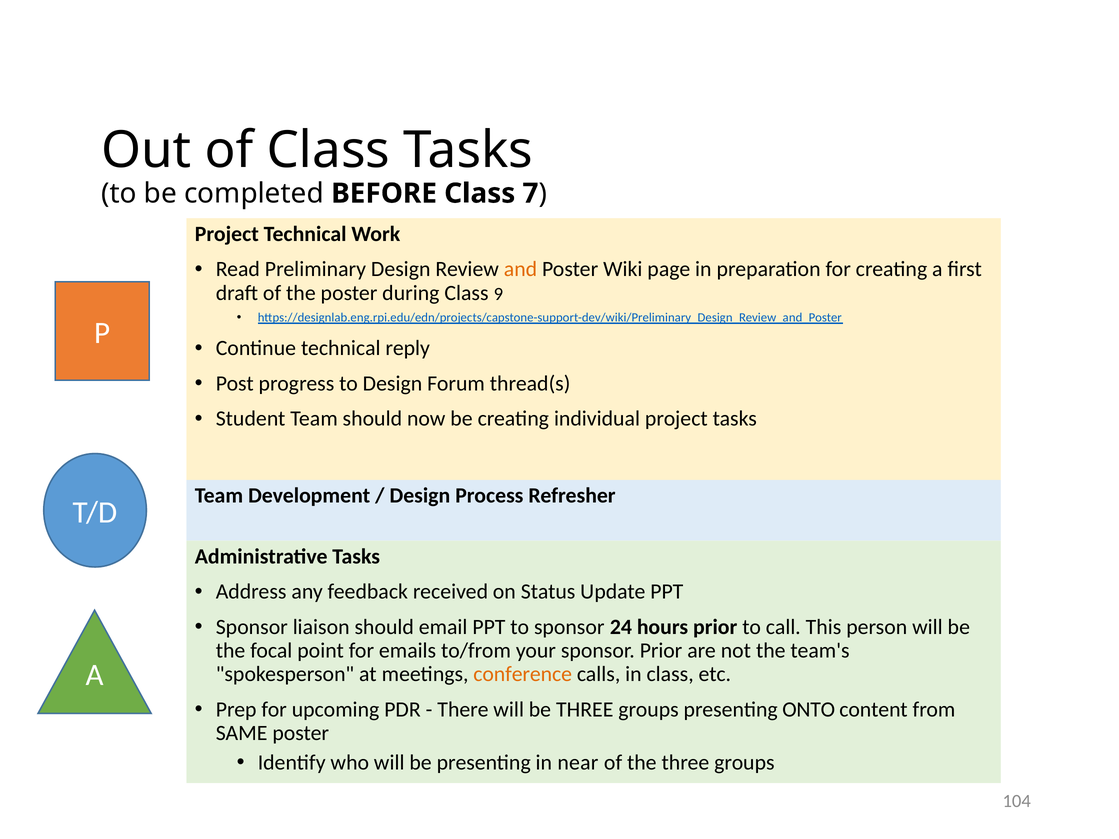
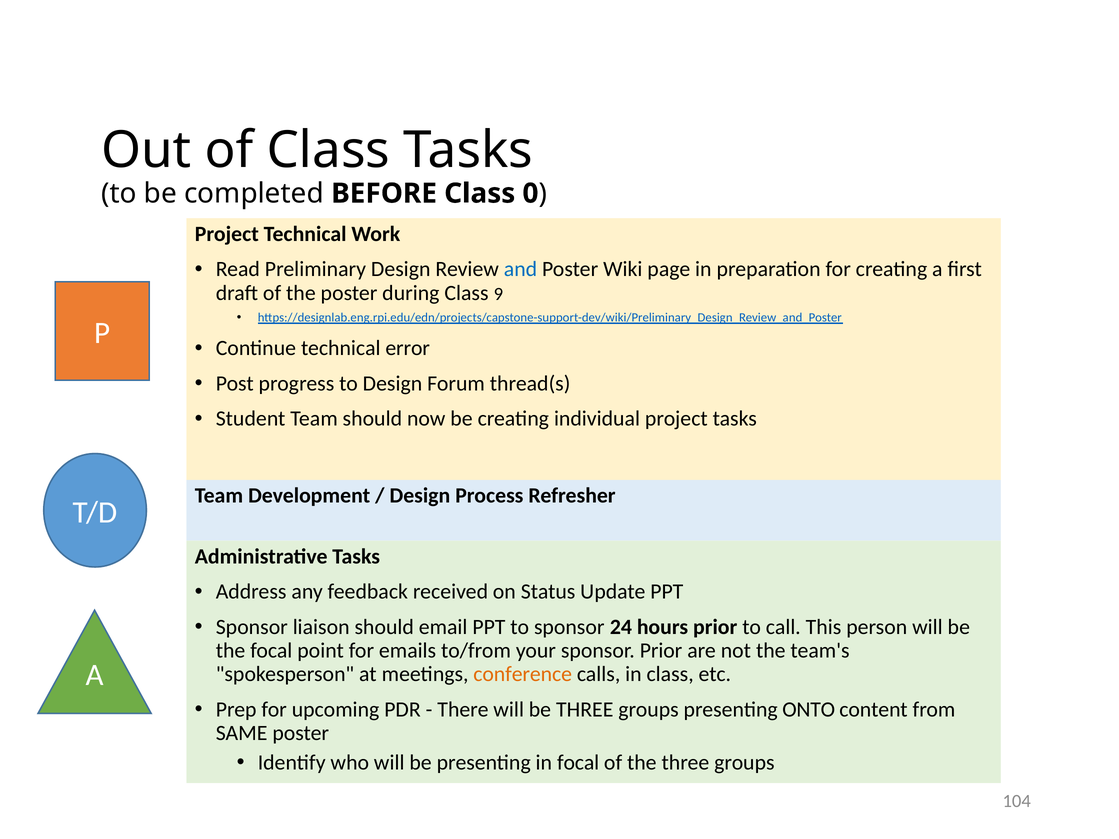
7: 7 -> 0
and colour: orange -> blue
reply: reply -> error
in near: near -> focal
